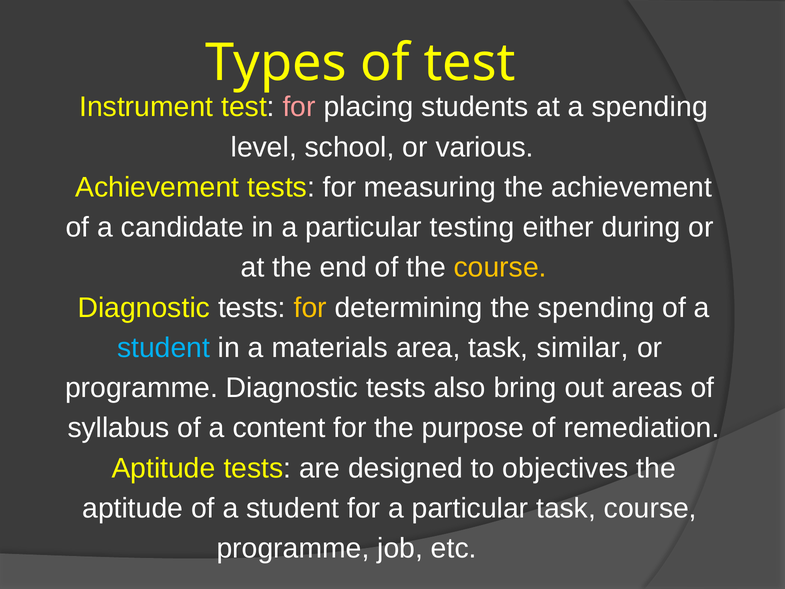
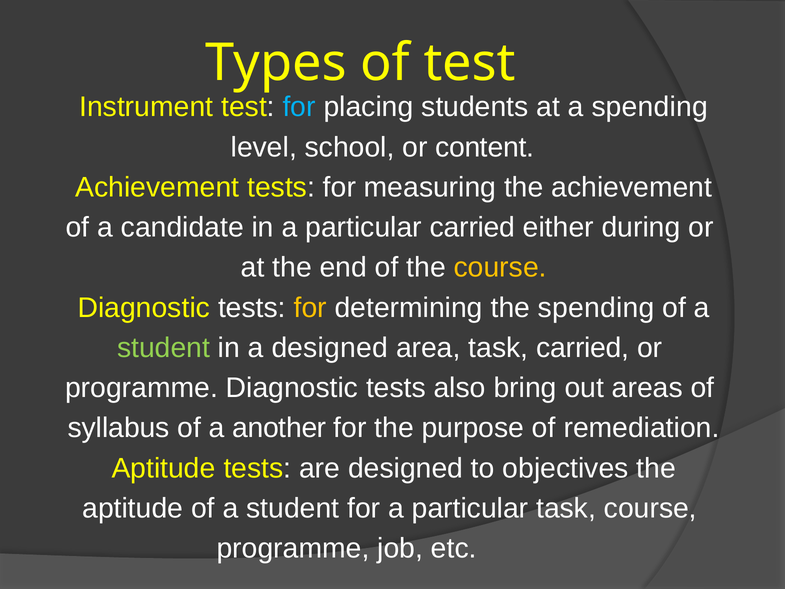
for at (299, 107) colour: pink -> light blue
various: various -> content
particular testing: testing -> carried
student at (164, 348) colour: light blue -> light green
a materials: materials -> designed
task similar: similar -> carried
content: content -> another
